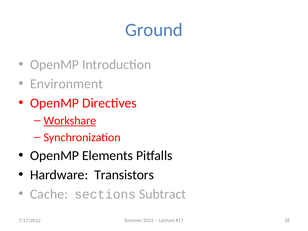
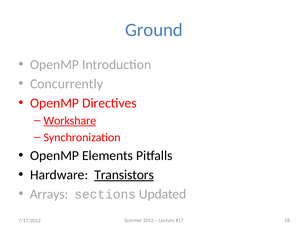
Environment: Environment -> Concurrently
Transistors underline: none -> present
Cache: Cache -> Arrays
Subtract: Subtract -> Updated
